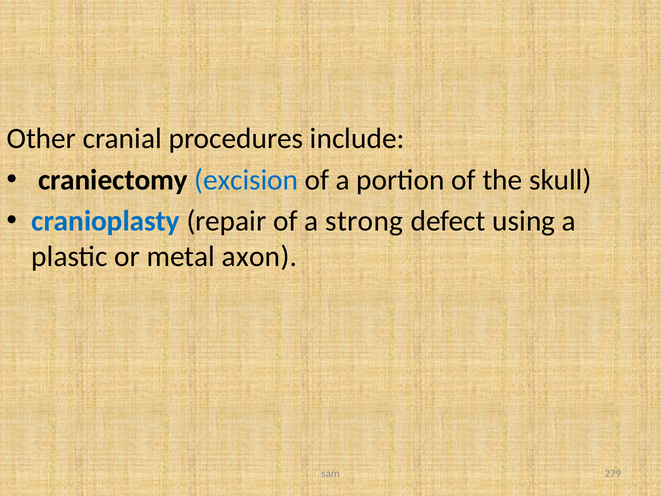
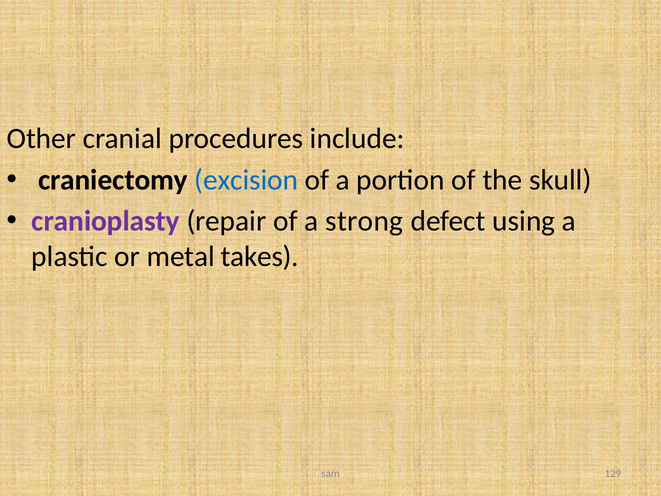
cranioplasty colour: blue -> purple
axon: axon -> takes
279: 279 -> 129
